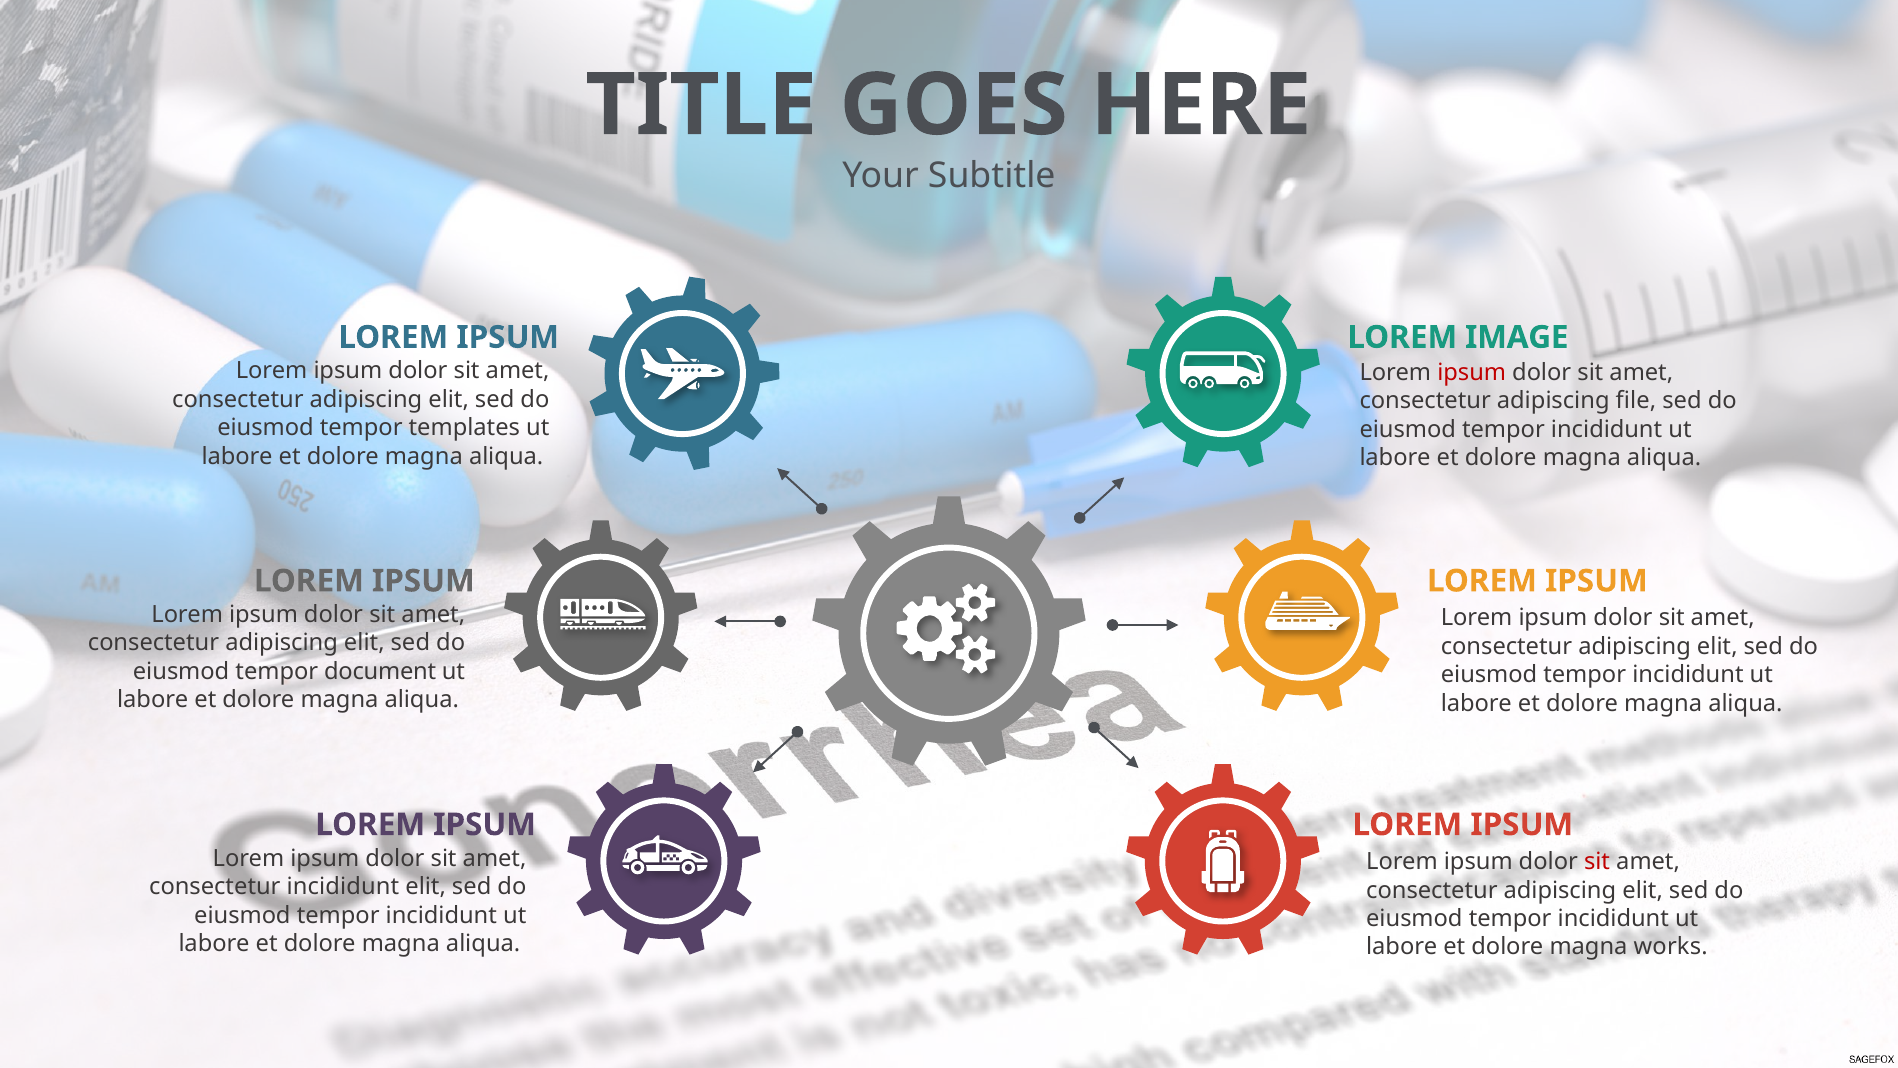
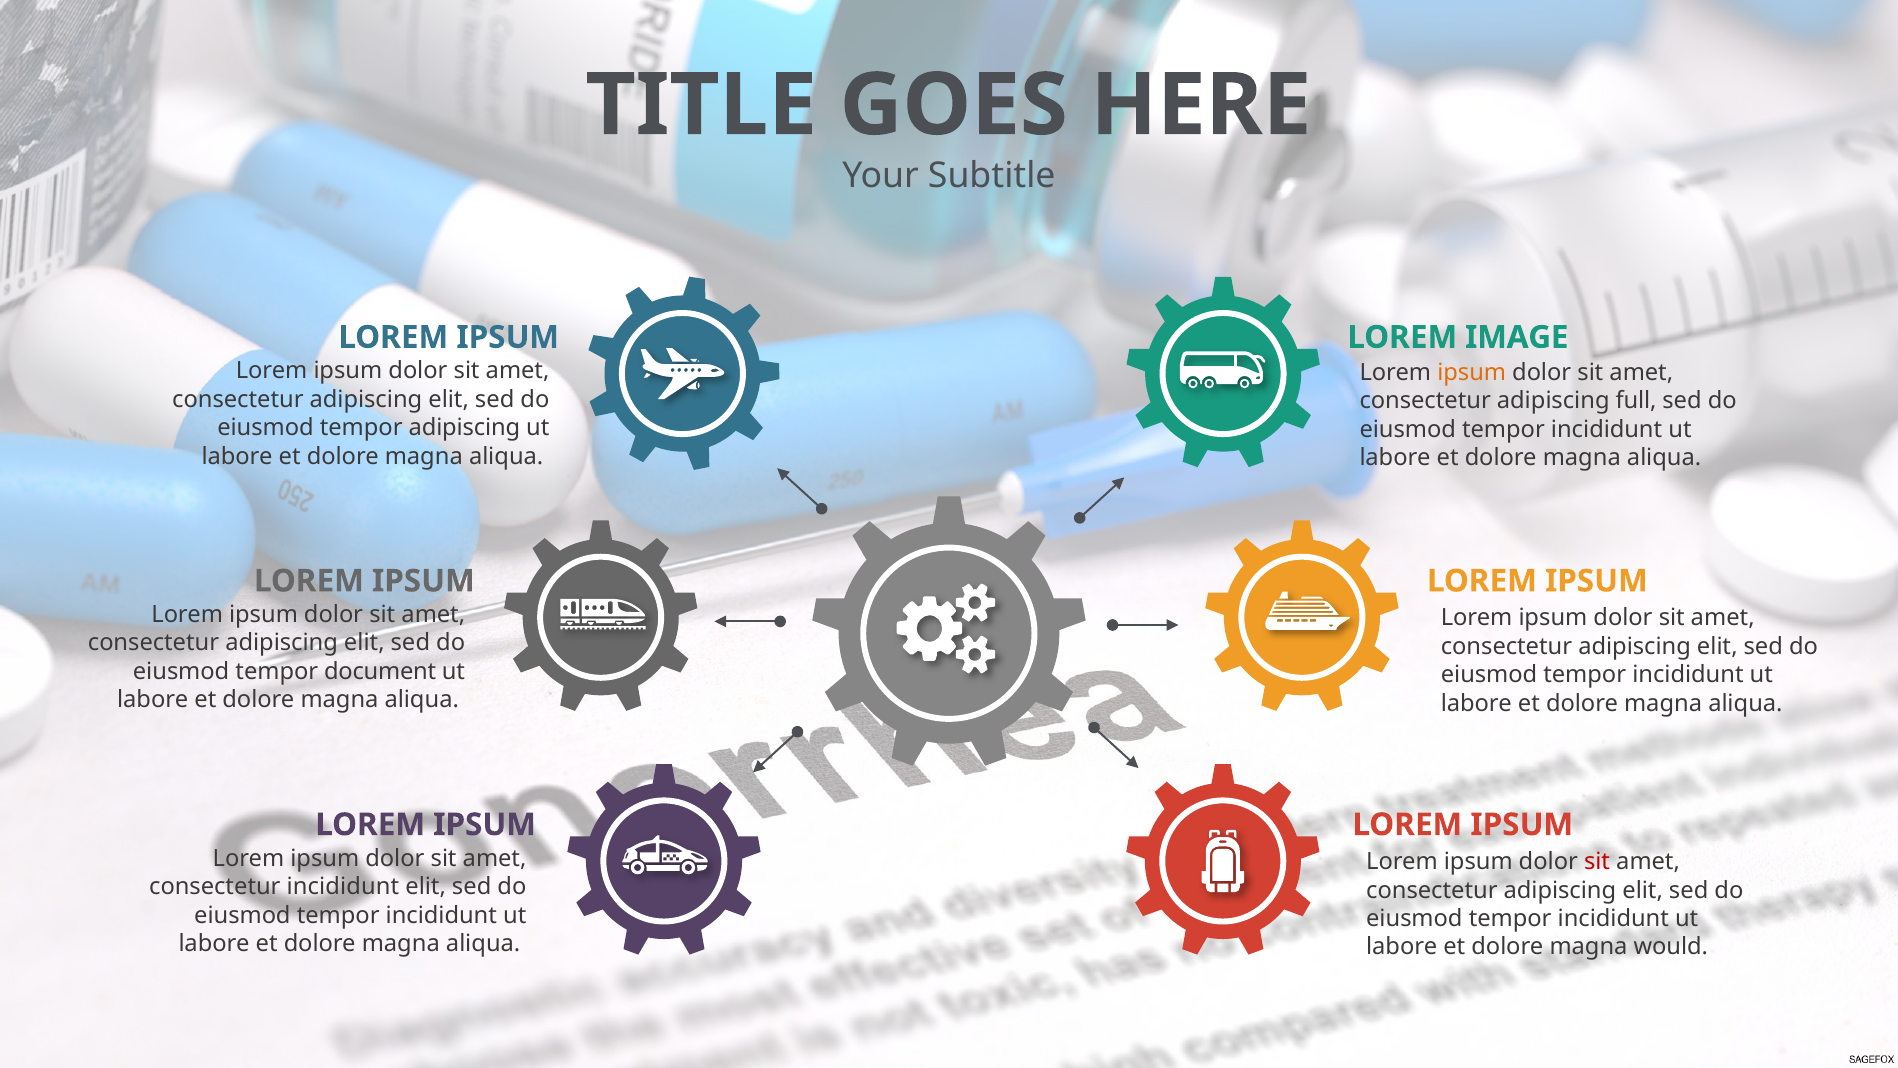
ipsum at (1472, 372) colour: red -> orange
file: file -> full
tempor templates: templates -> adipiscing
works: works -> would
